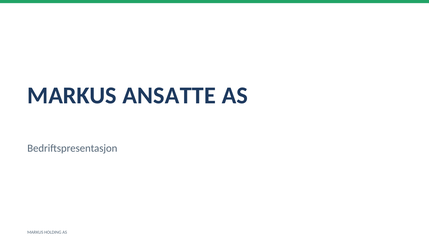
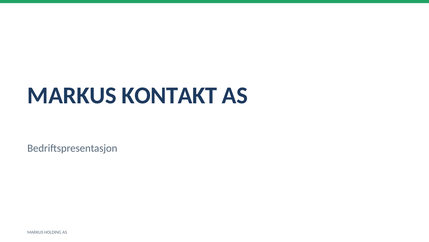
ANSATTE: ANSATTE -> KONTAKT
